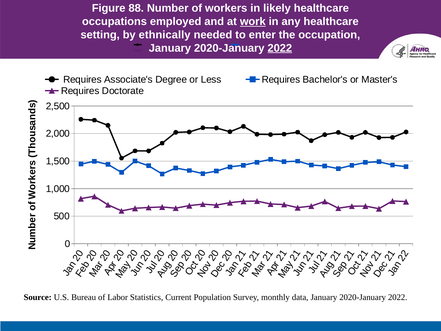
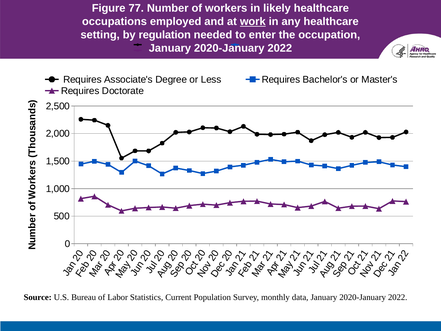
88: 88 -> 77
ethnically: ethnically -> regulation
2022 at (280, 48) underline: present -> none
